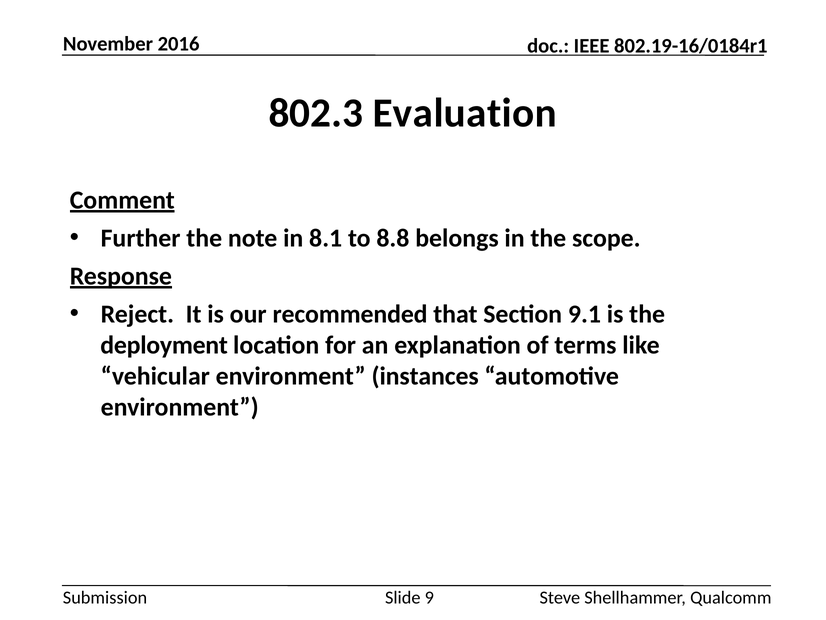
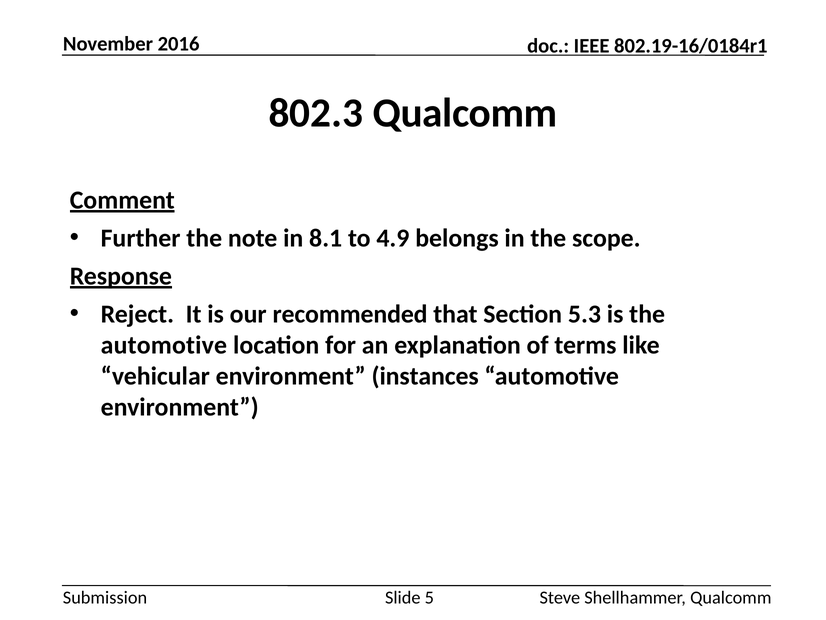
802.3 Evaluation: Evaluation -> Qualcomm
8.8: 8.8 -> 4.9
9.1: 9.1 -> 5.3
deployment at (164, 345): deployment -> automotive
9: 9 -> 5
